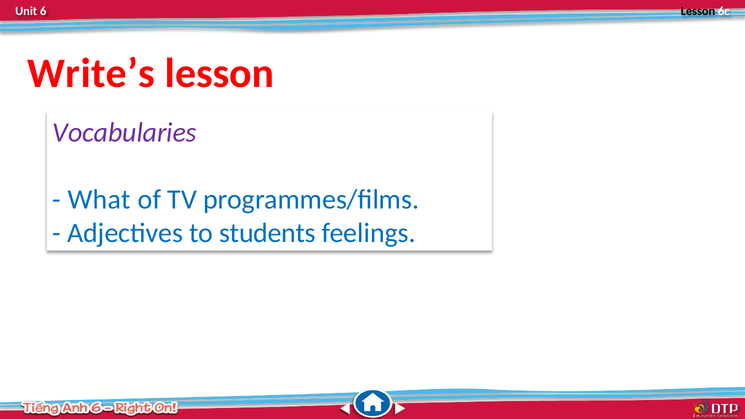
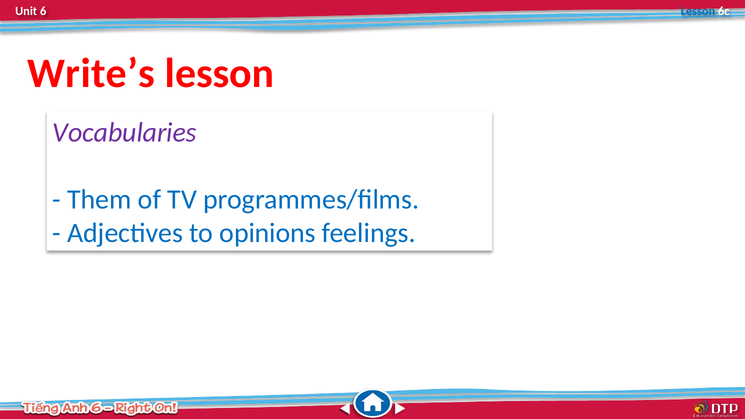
Lesson at (698, 11) colour: black -> blue
What: What -> Them
students: students -> opinions
